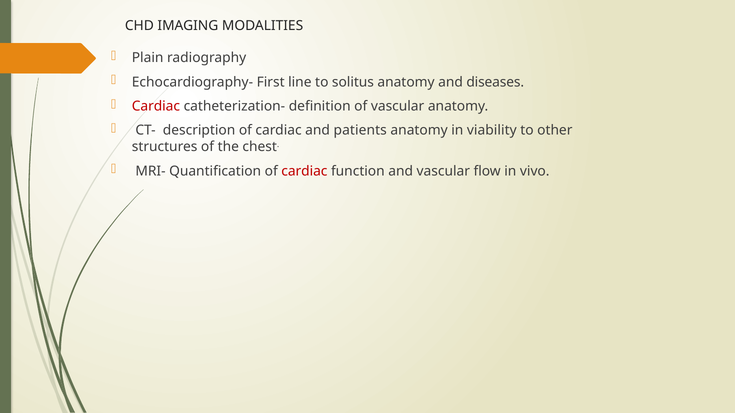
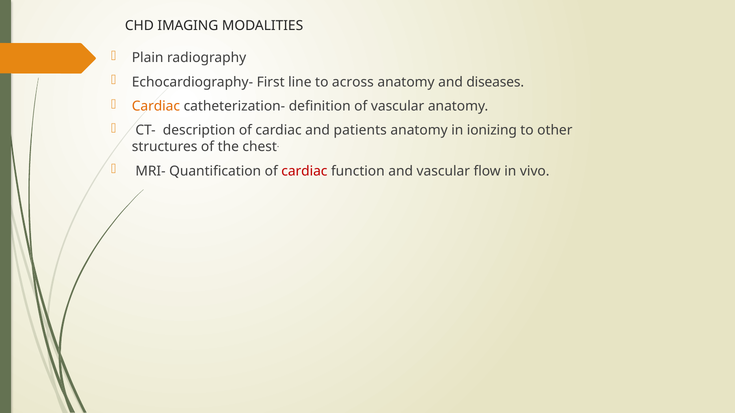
solitus: solitus -> across
Cardiac at (156, 106) colour: red -> orange
viability: viability -> ionizing
